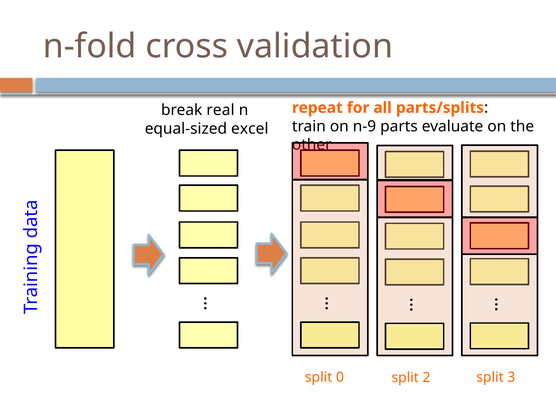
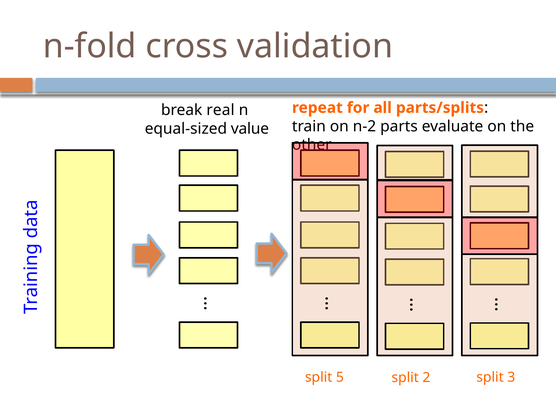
n-9: n-9 -> n-2
excel: excel -> value
0: 0 -> 5
